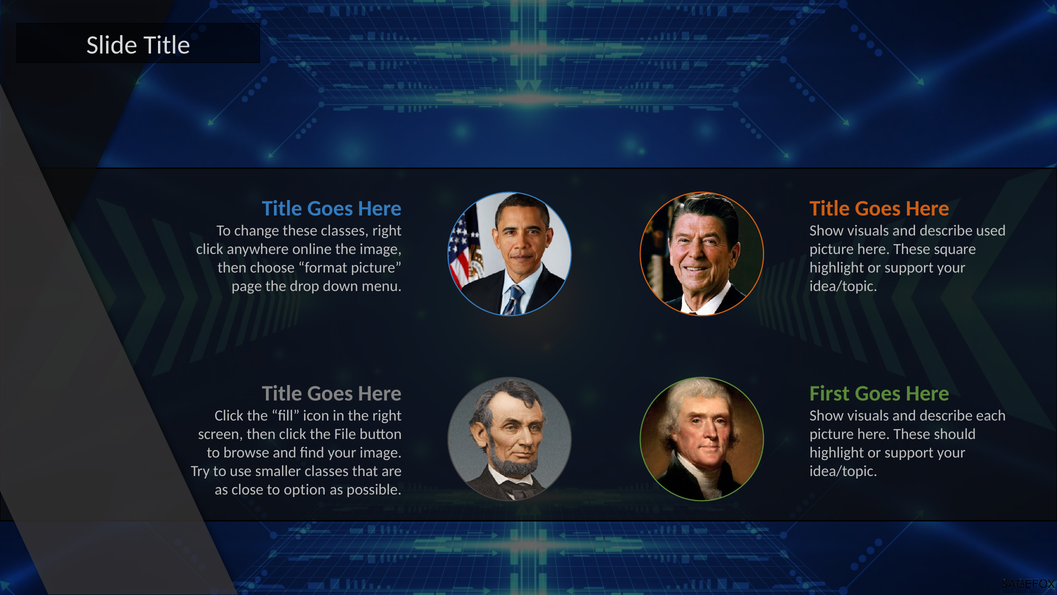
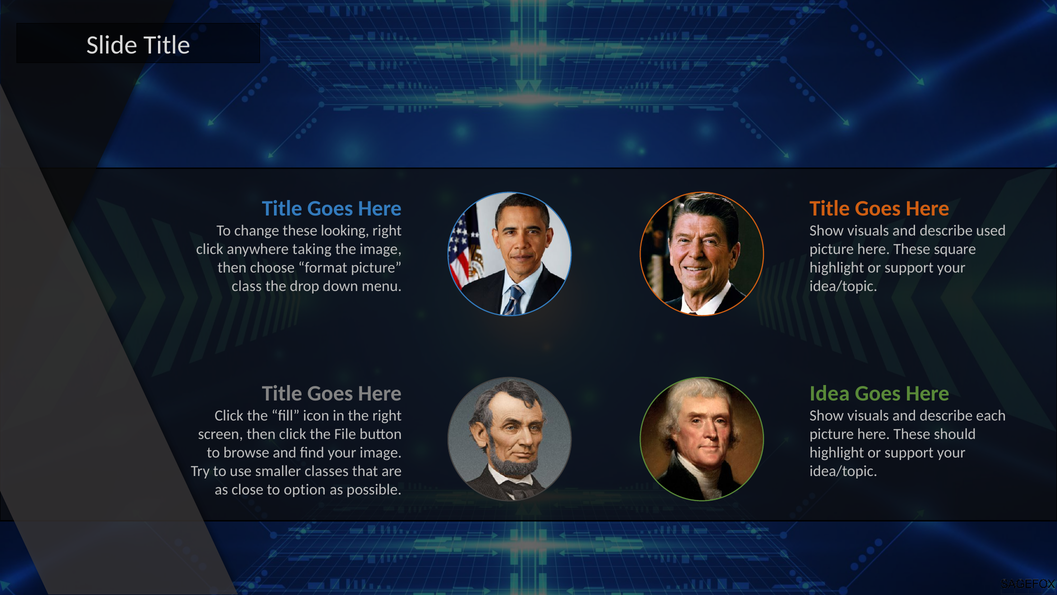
these classes: classes -> looking
online: online -> taking
page: page -> class
First: First -> Idea
